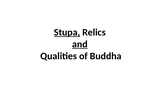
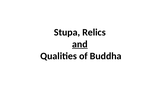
Stupa underline: present -> none
